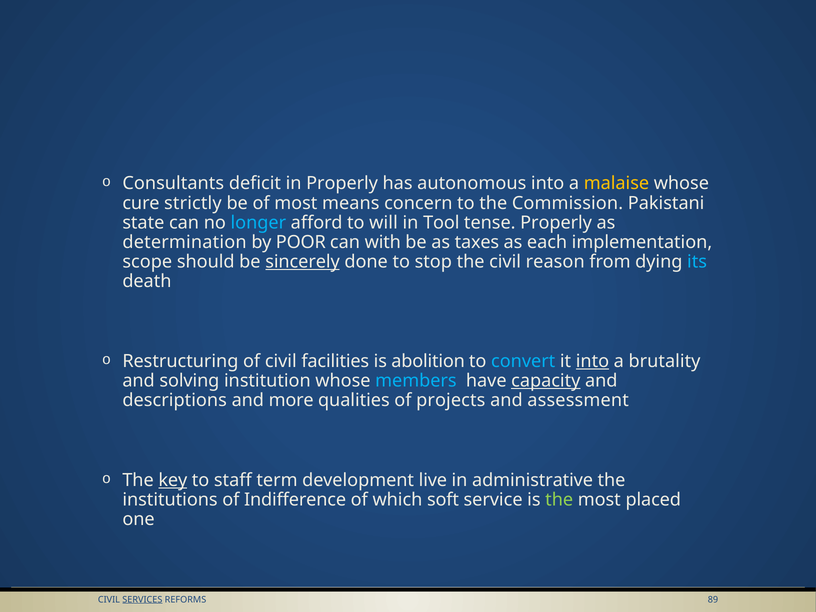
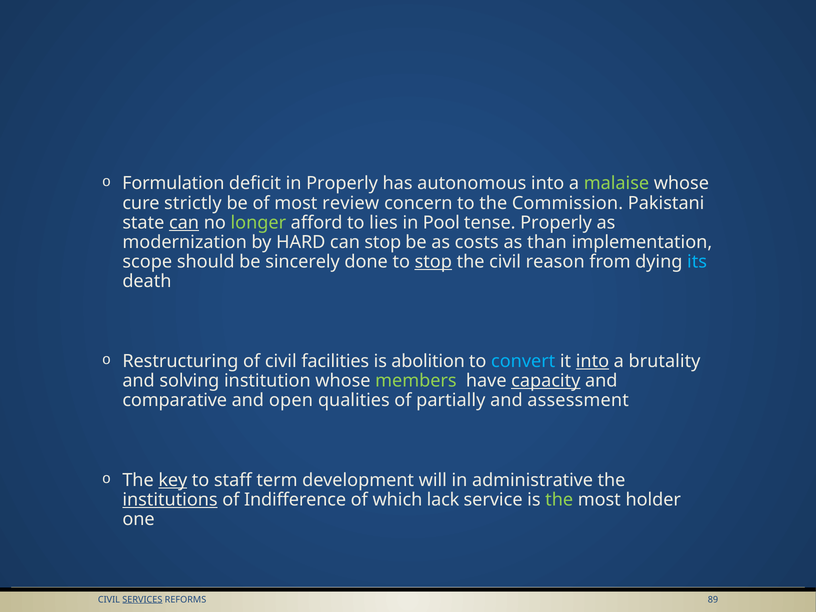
Consultants: Consultants -> Formulation
malaise colour: yellow -> light green
means: means -> review
can at (184, 223) underline: none -> present
longer colour: light blue -> light green
will: will -> lies
Tool: Tool -> Pool
determination: determination -> modernization
POOR: POOR -> HARD
can with: with -> stop
taxes: taxes -> costs
each: each -> than
sincerely underline: present -> none
stop at (433, 262) underline: none -> present
members colour: light blue -> light green
descriptions: descriptions -> comparative
more: more -> open
projects: projects -> partially
live: live -> will
institutions underline: none -> present
soft: soft -> lack
placed: placed -> holder
